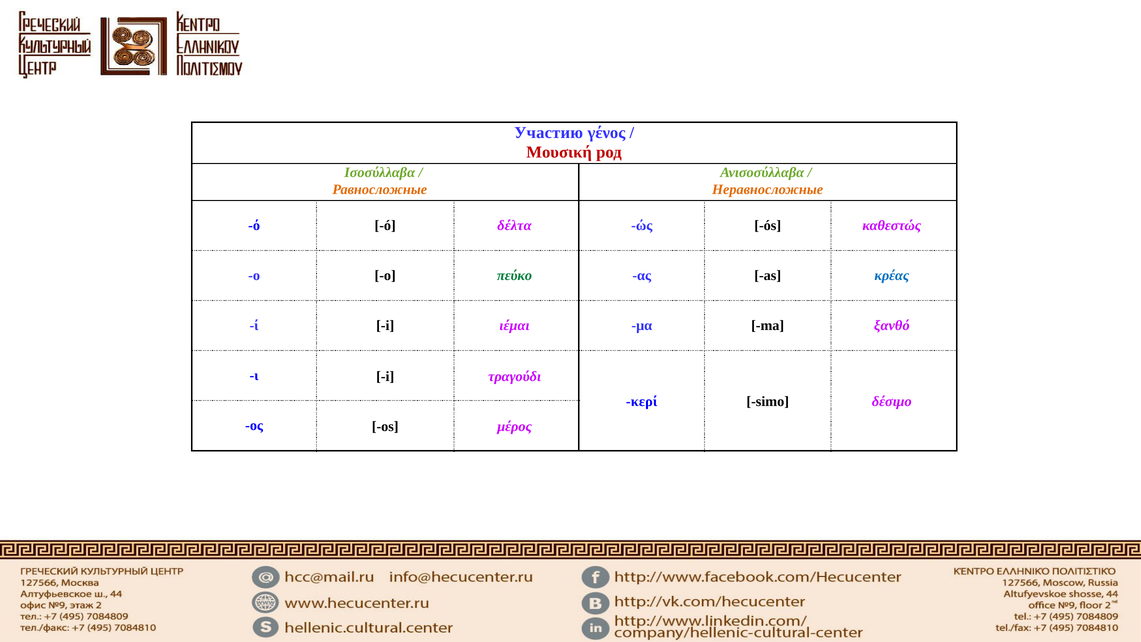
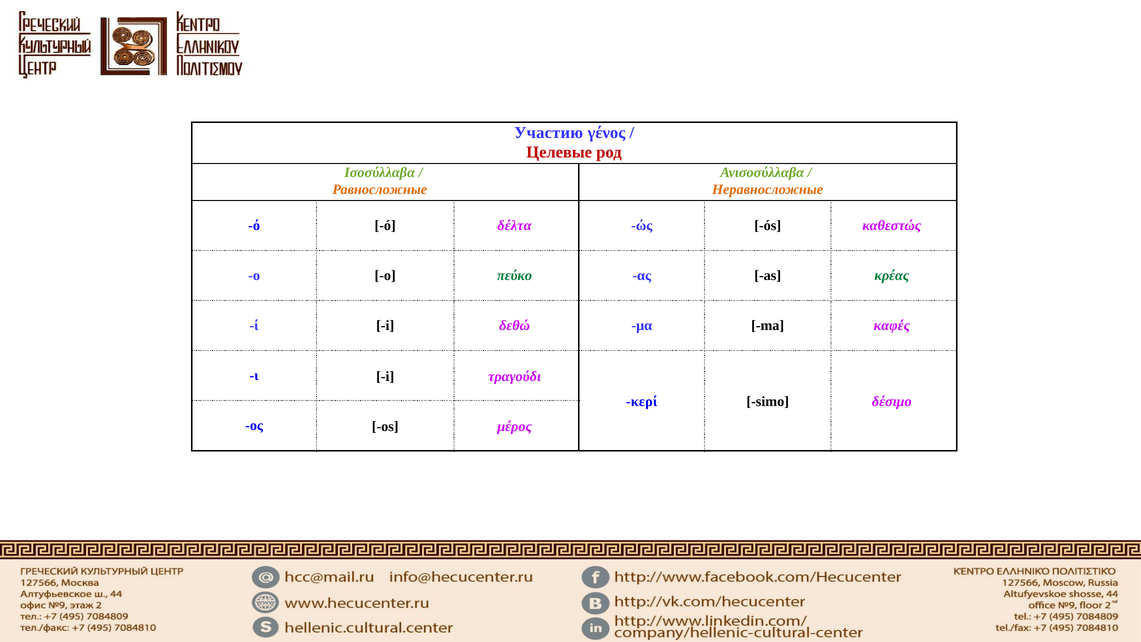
Μουσική: Μουσική -> Целевые
κρέας colour: blue -> green
ιέμαι: ιέμαι -> δεθώ
ξανθό: ξανθό -> καφές
